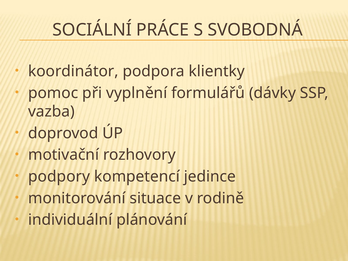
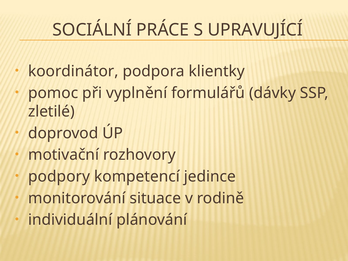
SVOBODNÁ: SVOBODNÁ -> UPRAVUJÍCÍ
vazba: vazba -> zletilé
